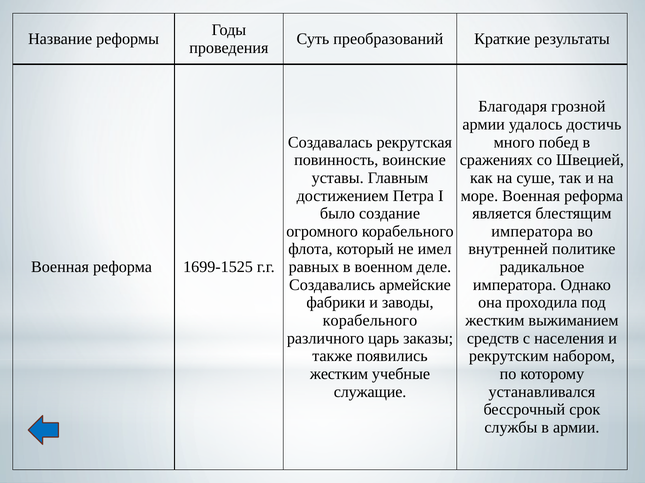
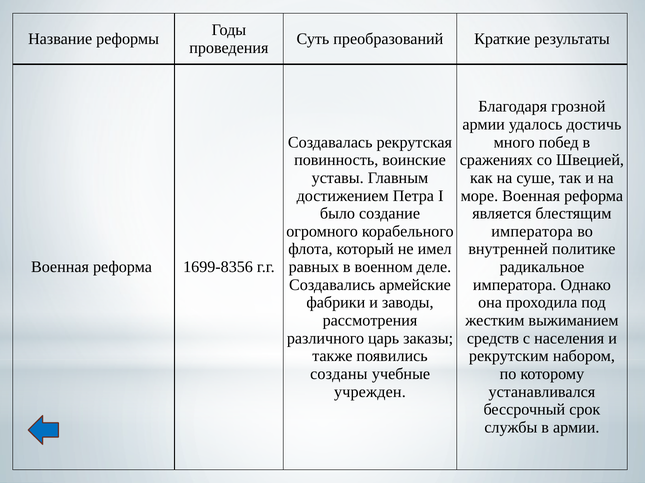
1699-1525: 1699-1525 -> 1699-8356
корабельного at (370, 321): корабельного -> рассмотрения
жестким at (339, 375): жестким -> созданы
служащие: служащие -> учрежден
